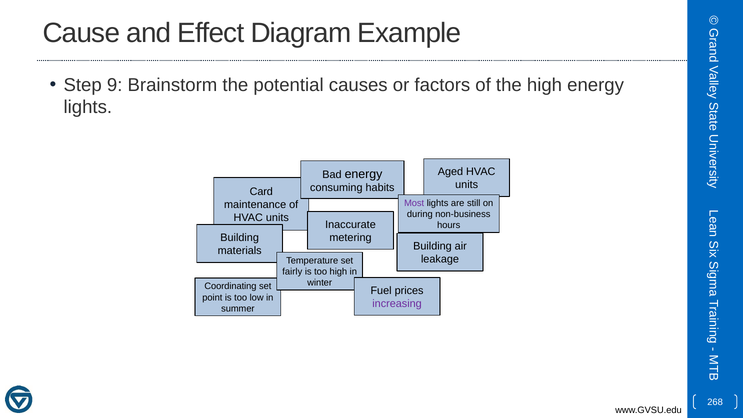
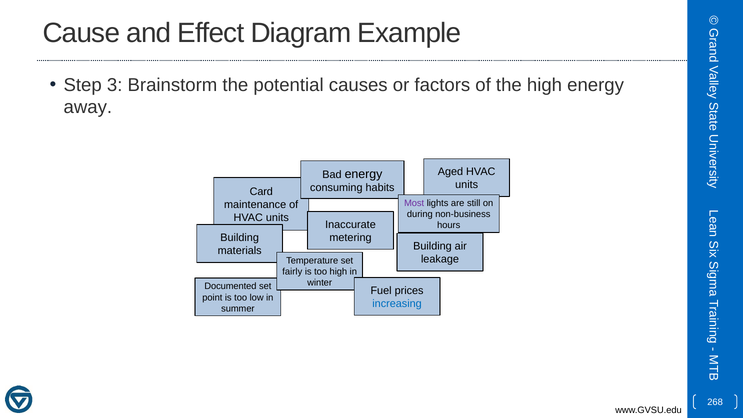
9: 9 -> 3
lights at (88, 107): lights -> away
Coordinating: Coordinating -> Documented
increasing colour: purple -> blue
